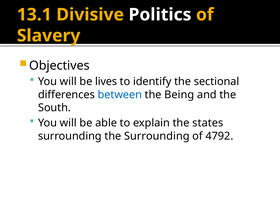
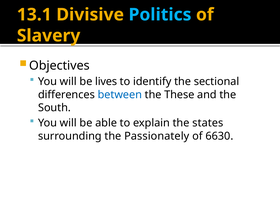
Politics colour: white -> light blue
Being: Being -> These
the Surrounding: Surrounding -> Passionately
4792: 4792 -> 6630
